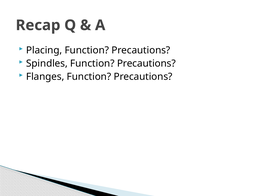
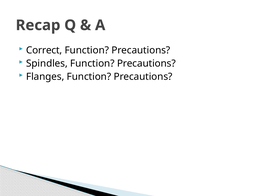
Placing: Placing -> Correct
